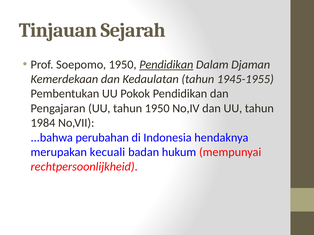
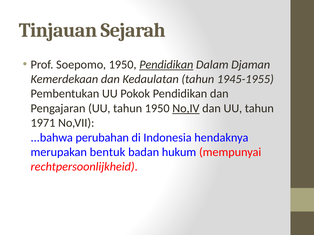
No,IV underline: none -> present
1984: 1984 -> 1971
kecuali: kecuali -> bentuk
